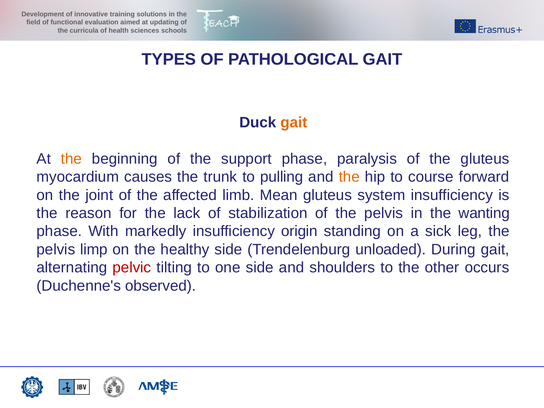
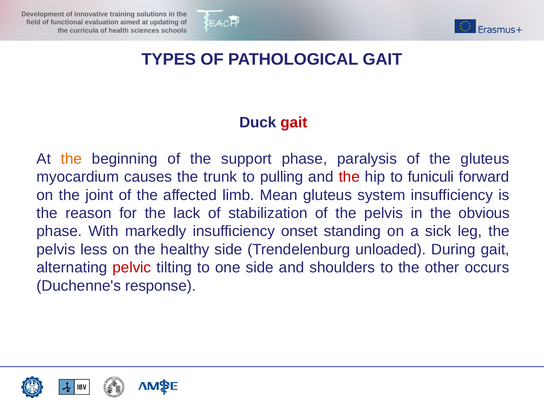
gait at (294, 122) colour: orange -> red
the at (349, 177) colour: orange -> red
course: course -> funiculi
wanting: wanting -> obvious
origin: origin -> onset
limp: limp -> less
observed: observed -> response
